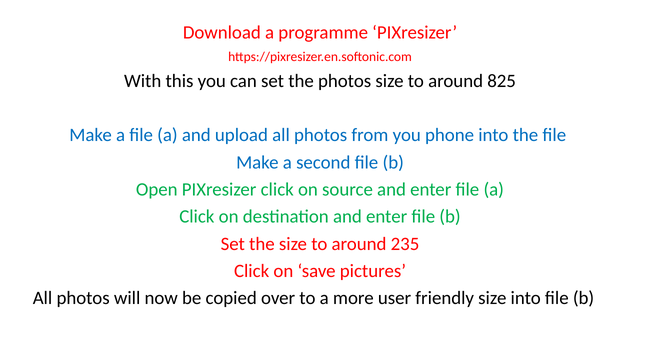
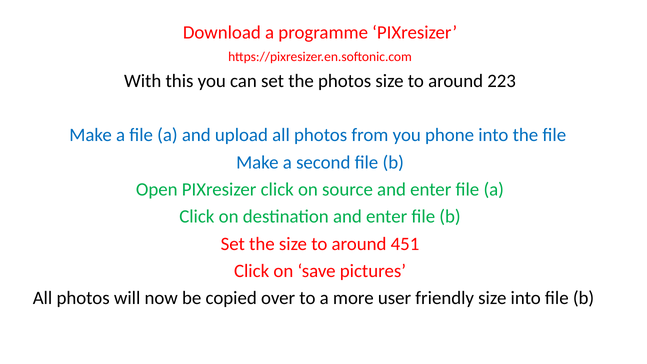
825: 825 -> 223
235: 235 -> 451
